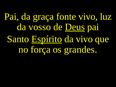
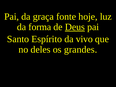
fonte vivo: vivo -> hoje
vosso: vosso -> forma
Espírito underline: present -> none
força: força -> deles
